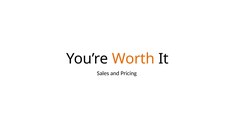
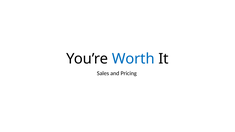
Worth colour: orange -> blue
